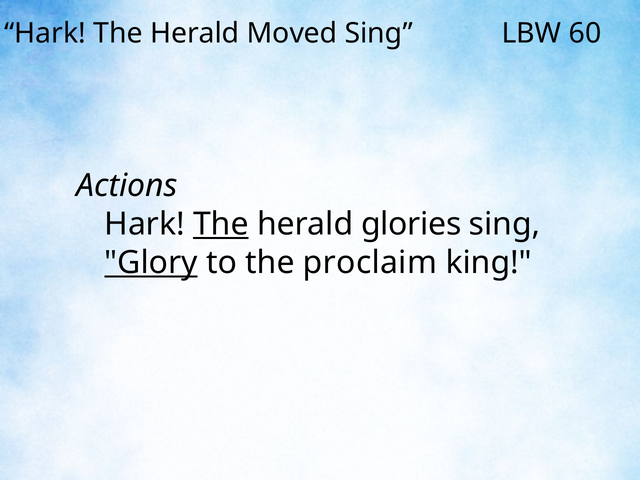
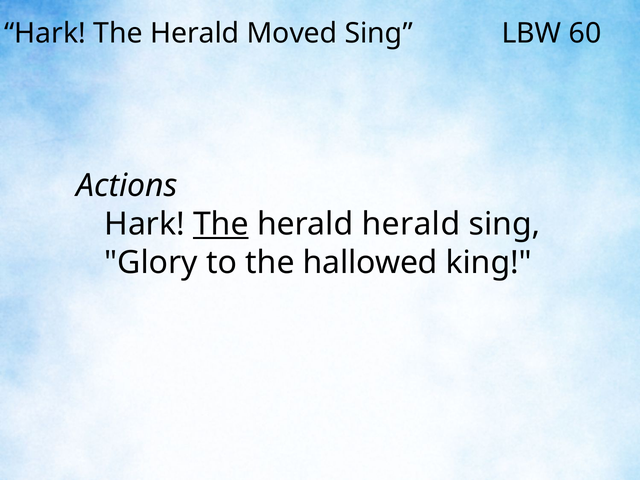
herald glories: glories -> herald
Glory underline: present -> none
proclaim: proclaim -> hallowed
